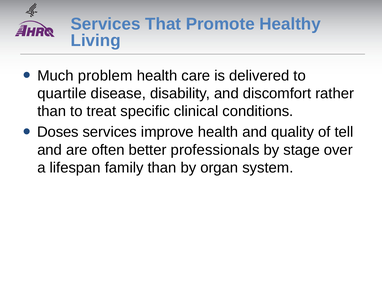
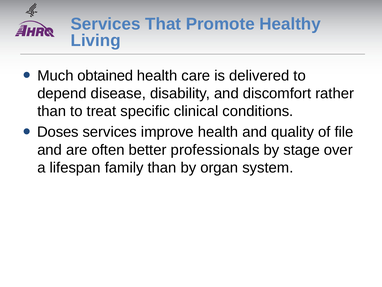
problem: problem -> obtained
quartile: quartile -> depend
tell: tell -> file
